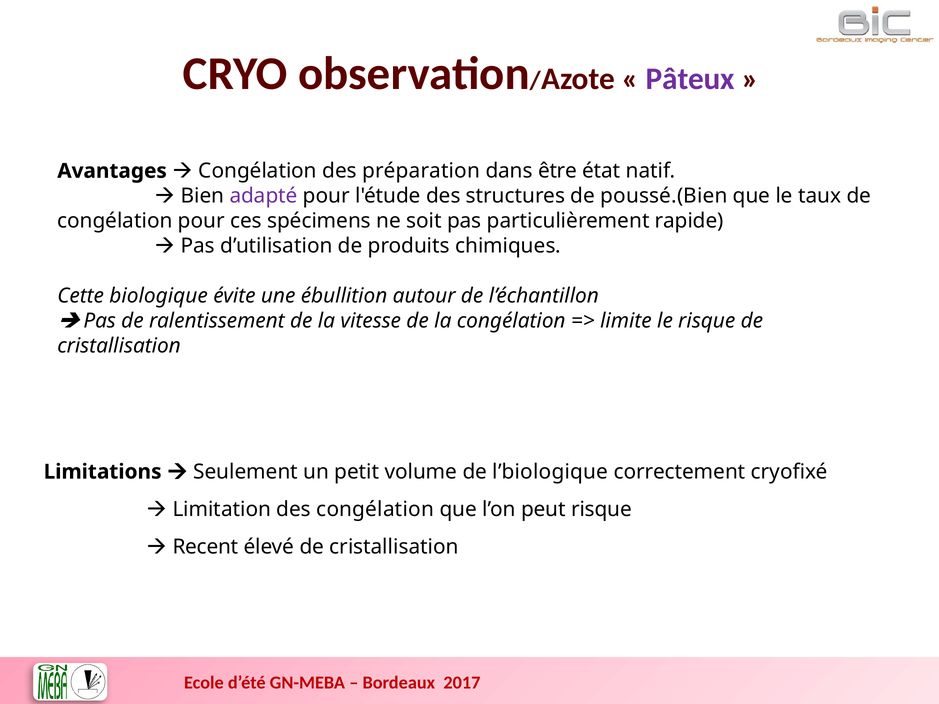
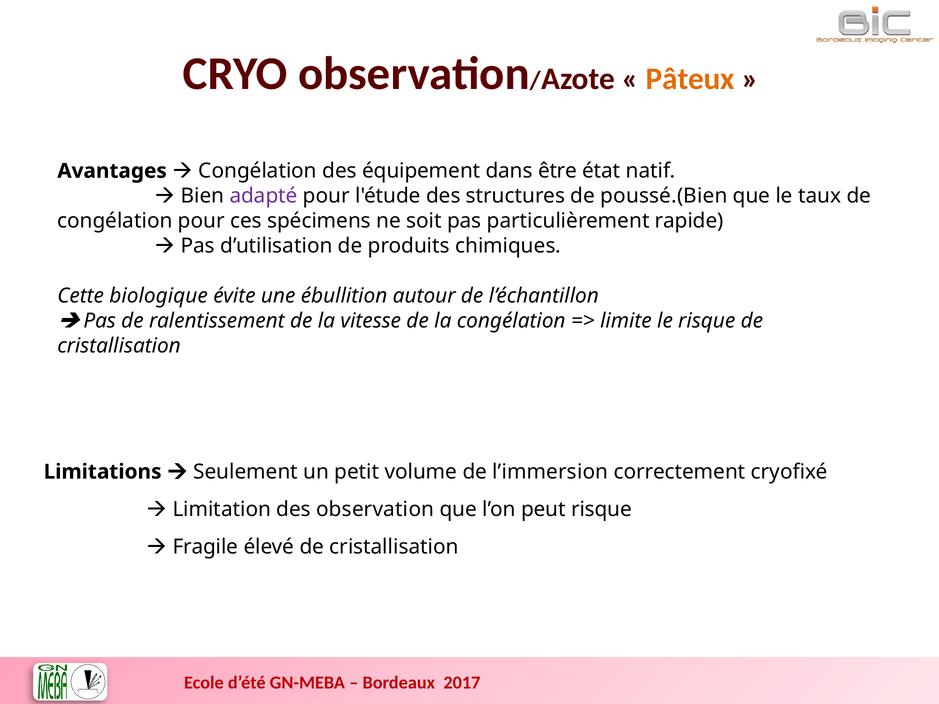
Pâteux colour: purple -> orange
préparation: préparation -> équipement
l’biologique: l’biologique -> l’immersion
des congélation: congélation -> observation
Recent: Recent -> Fragile
